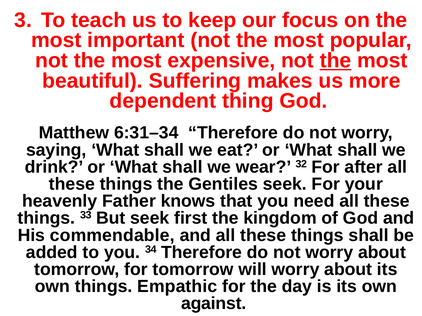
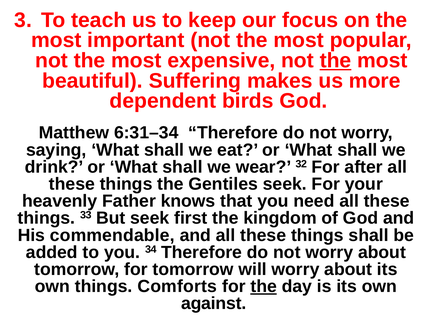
thing: thing -> birds
Empathic: Empathic -> Comforts
the at (264, 287) underline: none -> present
